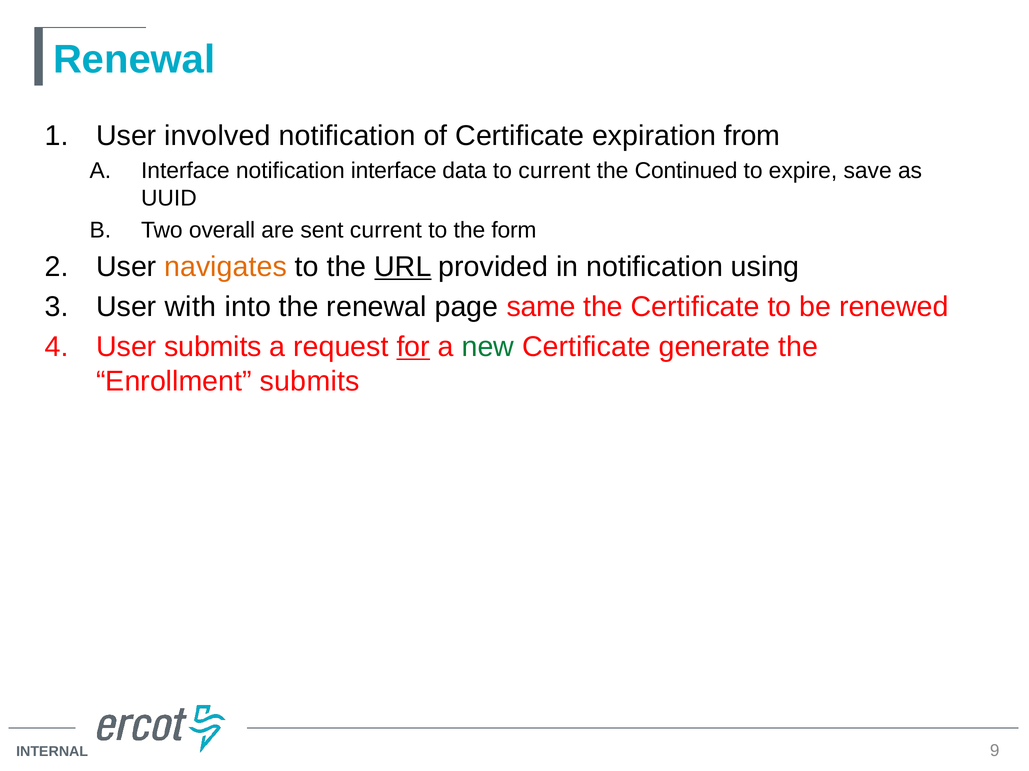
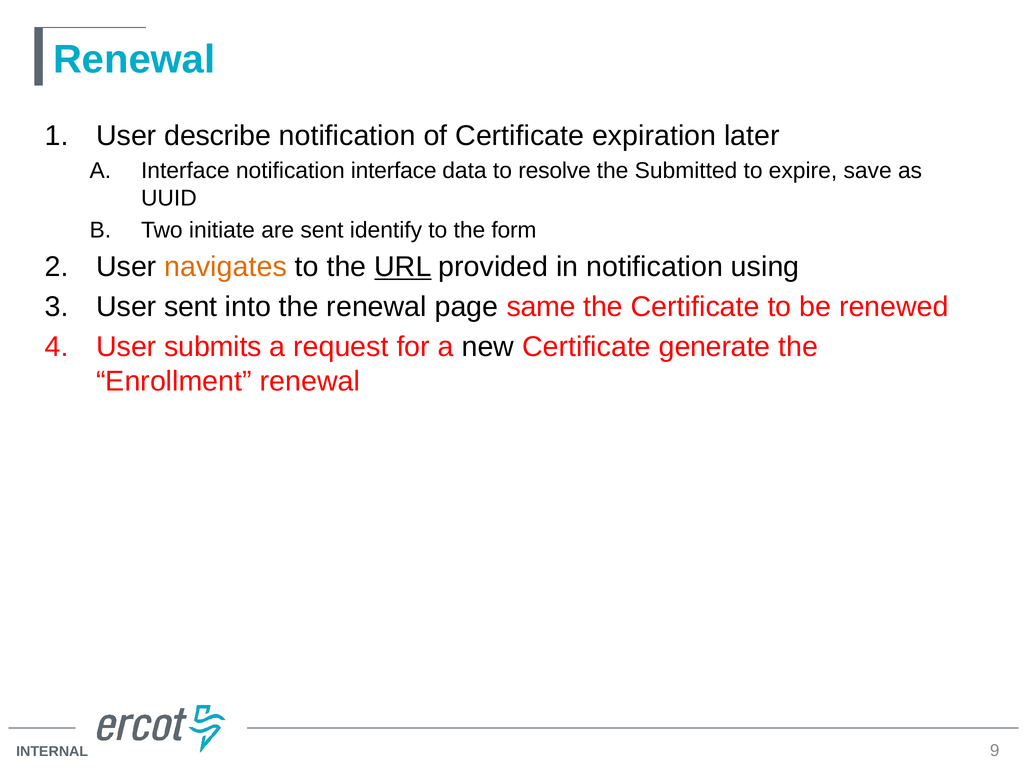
involved: involved -> describe
from: from -> later
to current: current -> resolve
Continued: Continued -> Submitted
overall: overall -> initiate
sent current: current -> identify
User with: with -> sent
for underline: present -> none
new colour: green -> black
Enrollment submits: submits -> renewal
